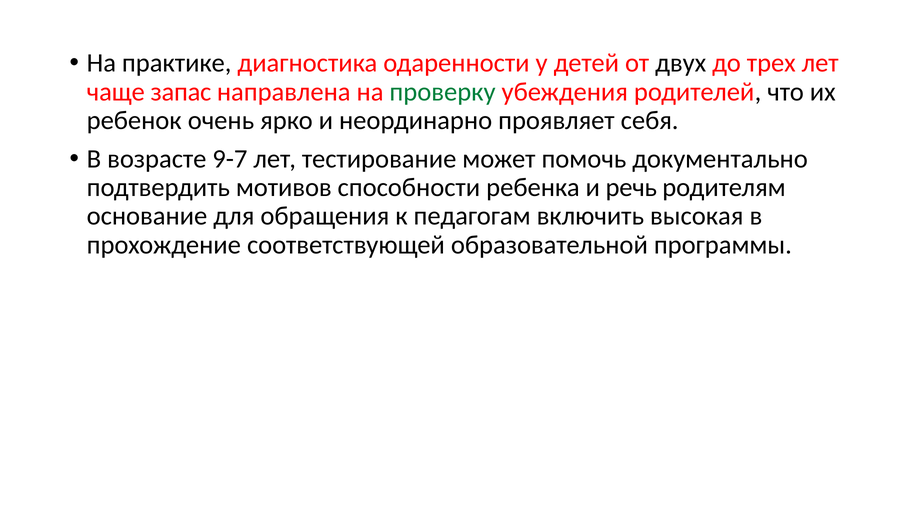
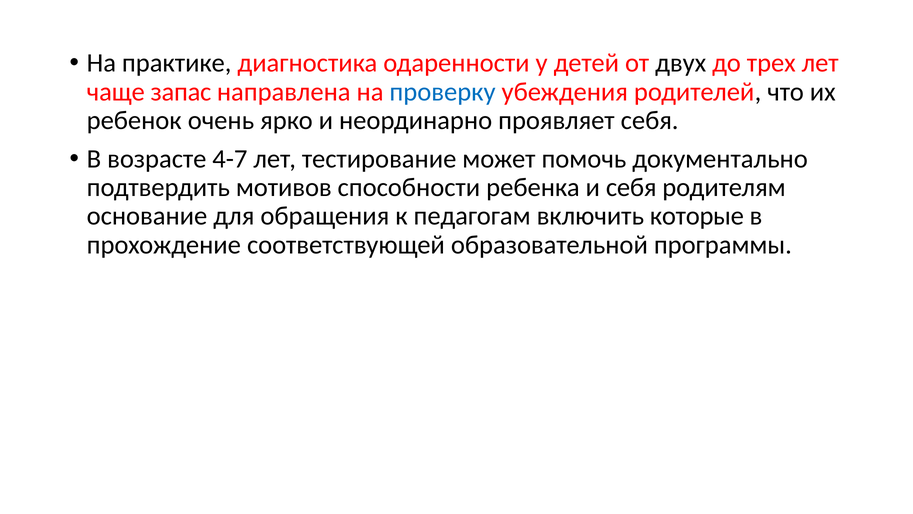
проверку colour: green -> blue
9-7: 9-7 -> 4-7
и речь: речь -> себя
высокая: высокая -> которые
